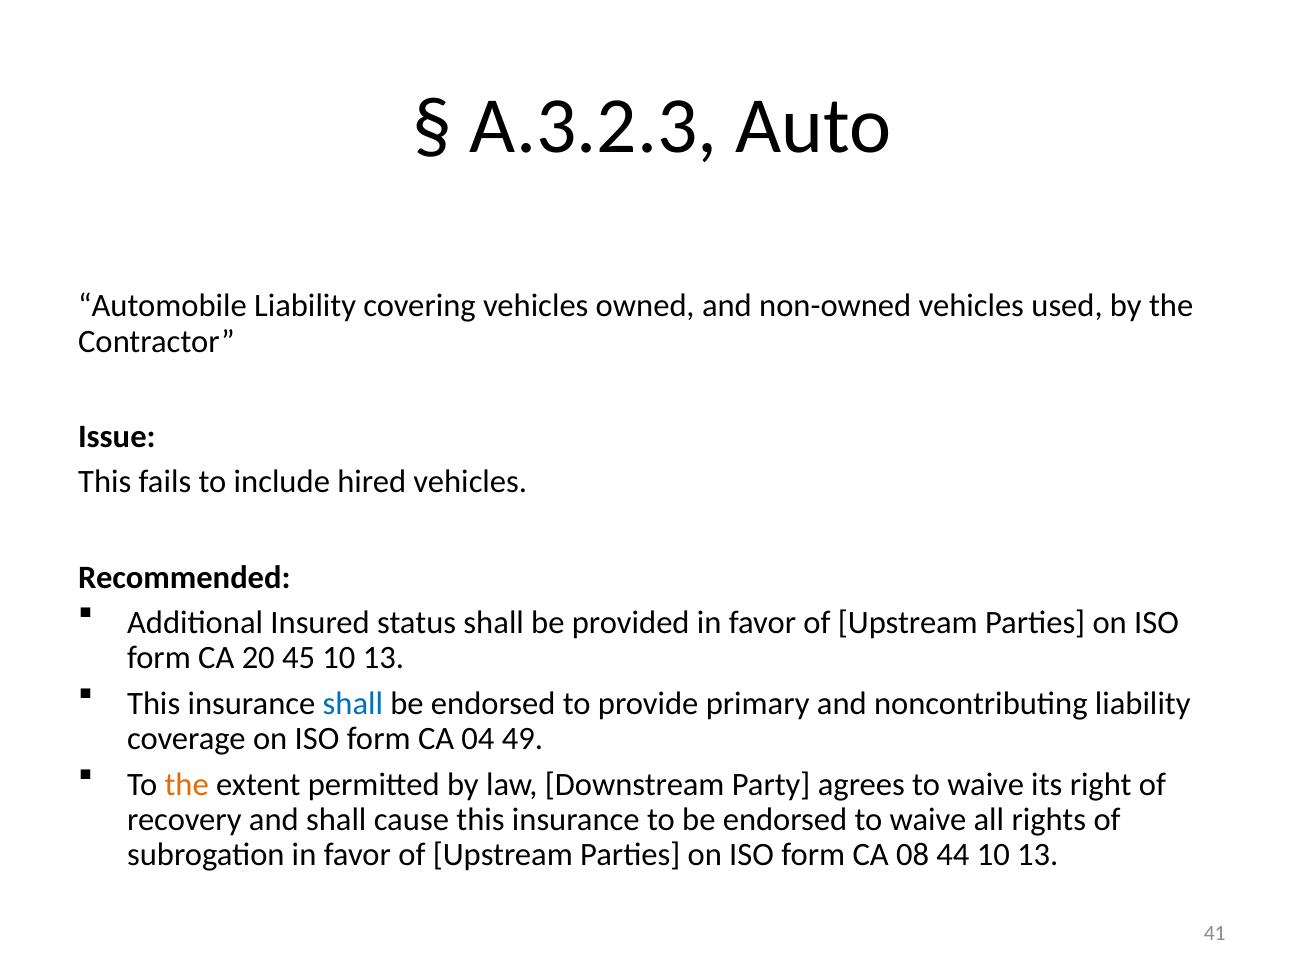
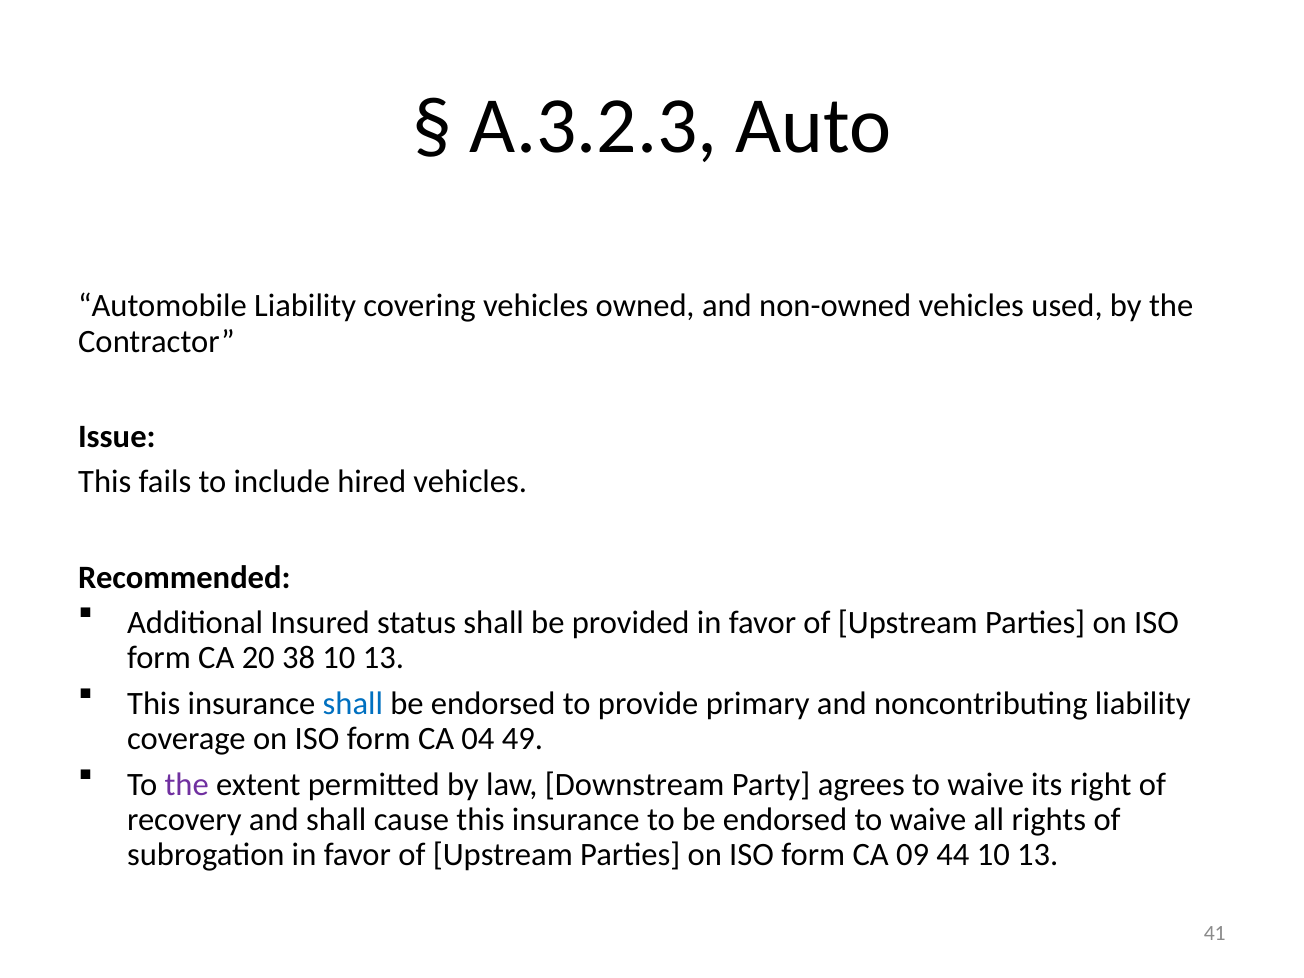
45: 45 -> 38
the at (187, 785) colour: orange -> purple
08: 08 -> 09
